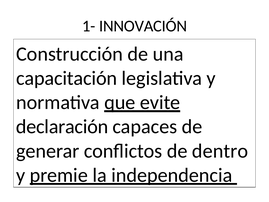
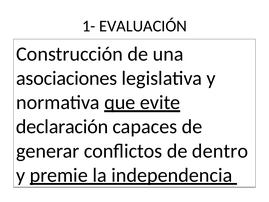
INNOVACIÓN: INNOVACIÓN -> EVALUACIÓN
capacitación: capacitación -> asociaciones
